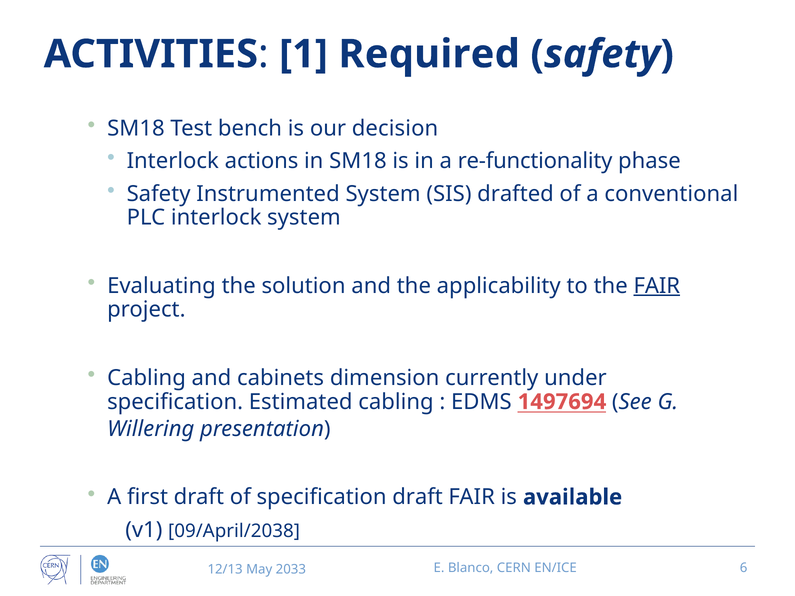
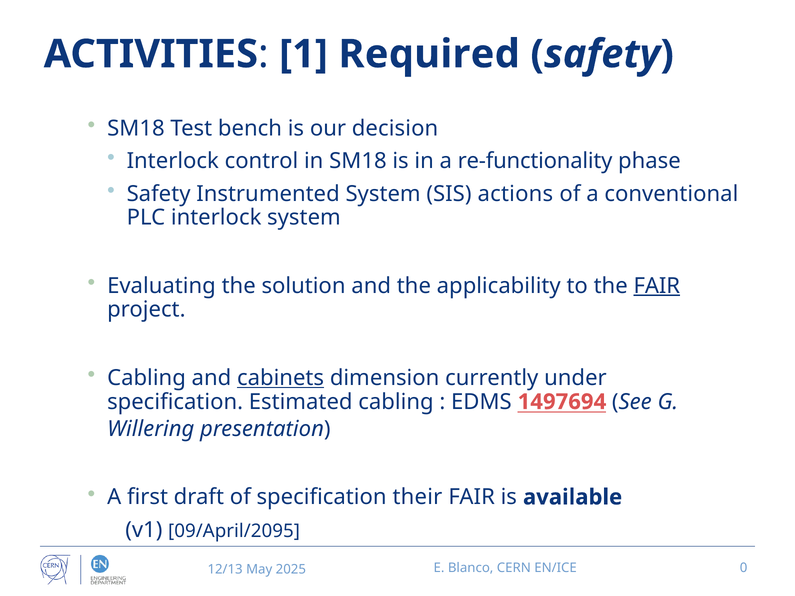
actions: actions -> control
drafted: drafted -> actions
cabinets underline: none -> present
specification draft: draft -> their
09/April/2038: 09/April/2038 -> 09/April/2095
6: 6 -> 0
2033: 2033 -> 2025
